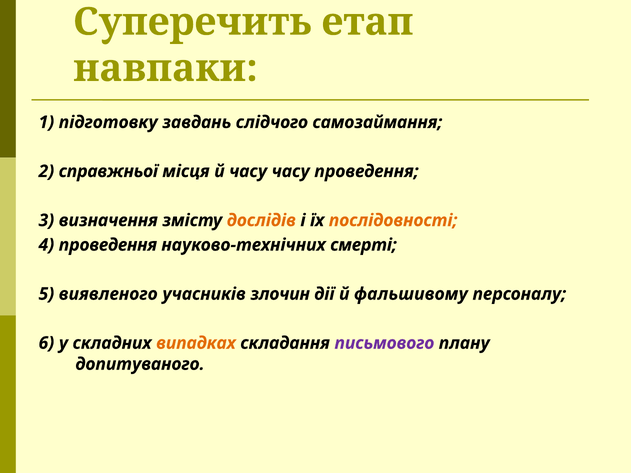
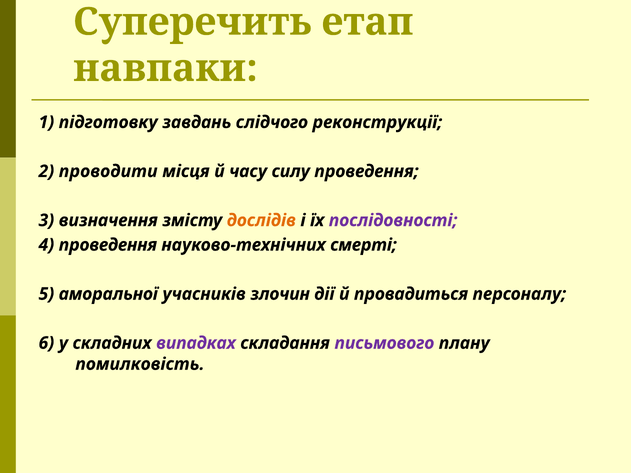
самозаймання: самозаймання -> реконструкції
справжньої: справжньої -> проводити
часу часу: часу -> силу
послідовності colour: orange -> purple
виявленого: виявленого -> аморальної
фальшивому: фальшивому -> провадиться
випадках colour: orange -> purple
допитуваного: допитуваного -> помилковість
